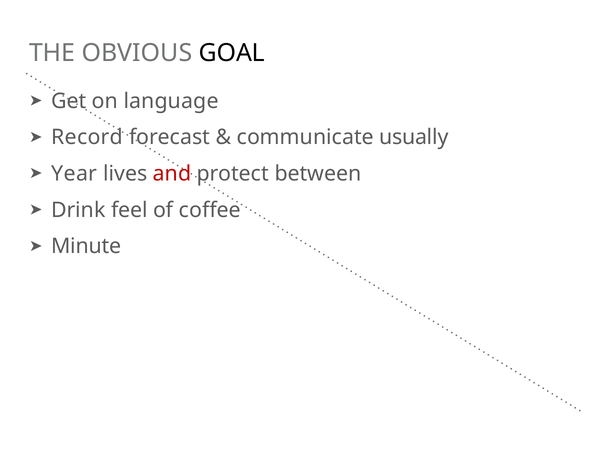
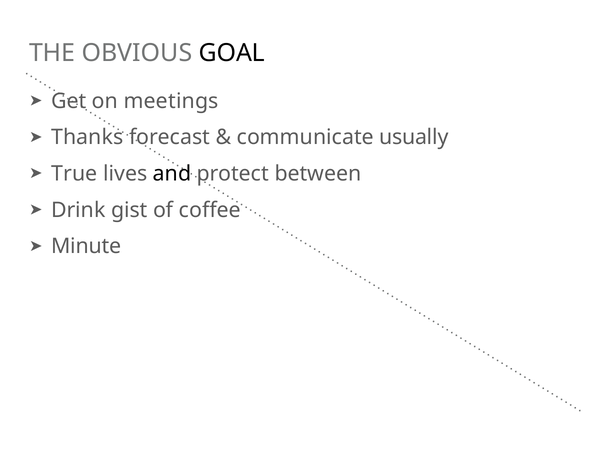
language: language -> meetings
Record: Record -> Thanks
Year: Year -> True
and colour: red -> black
feel: feel -> gist
